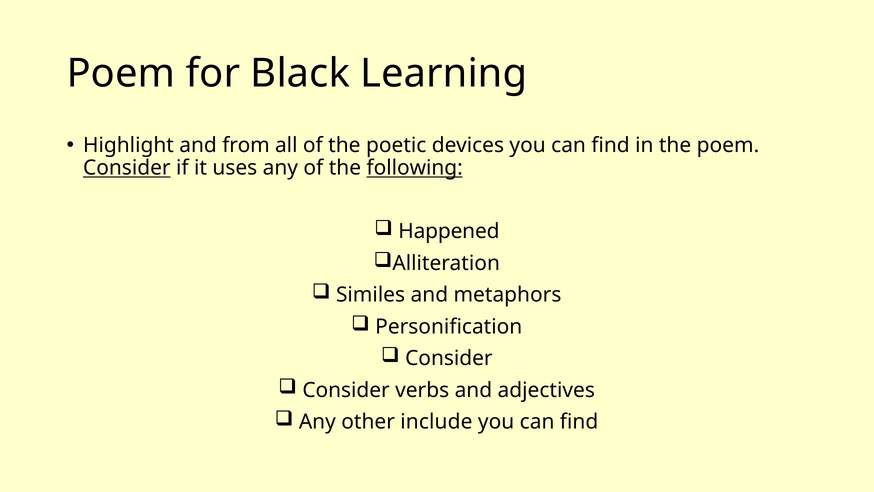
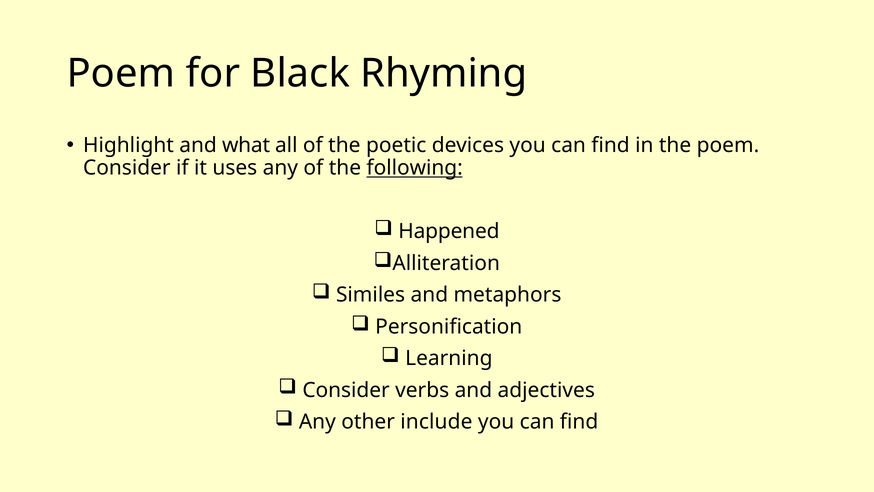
Learning: Learning -> Rhyming
from: from -> what
Consider at (127, 168) underline: present -> none
Consider at (449, 358): Consider -> Learning
